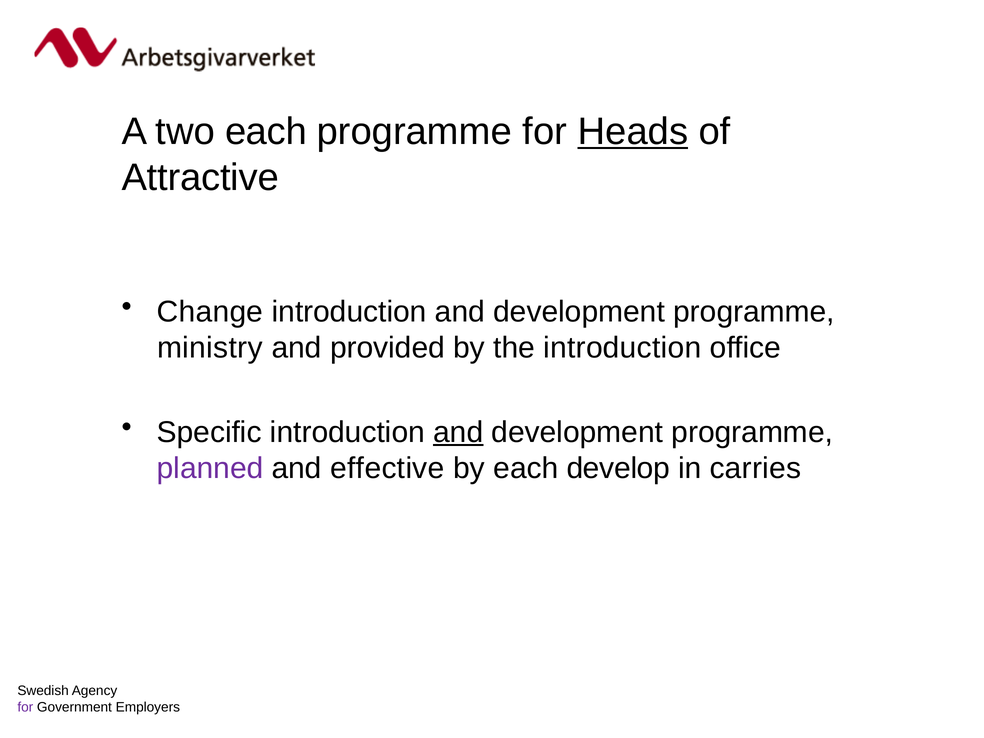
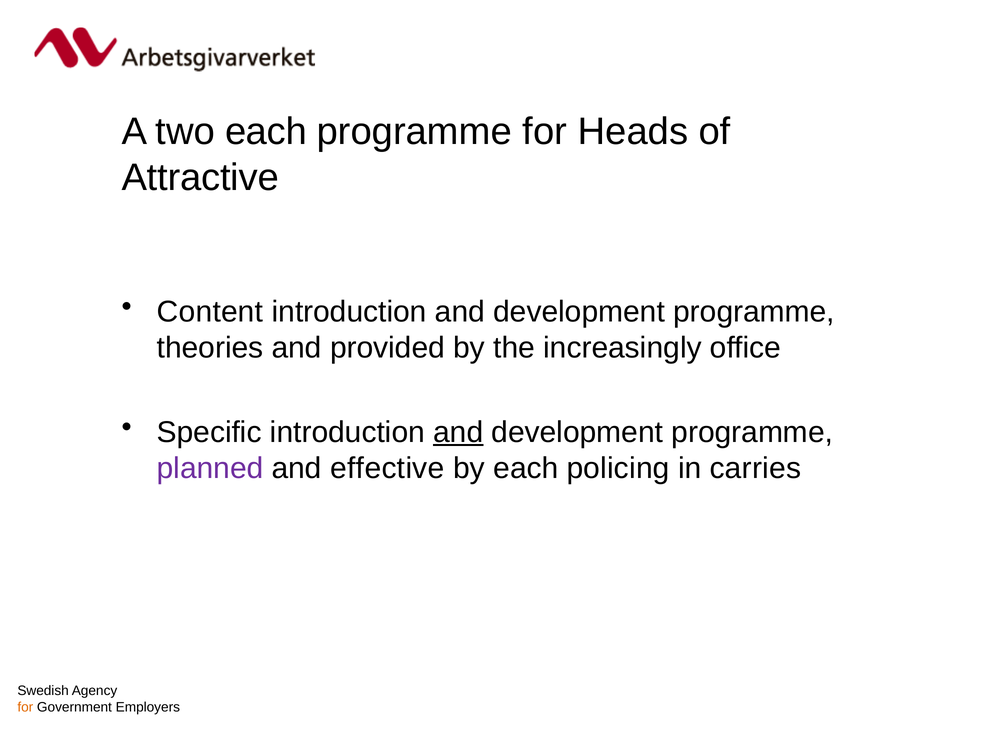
Heads underline: present -> none
Change: Change -> Content
ministry: ministry -> theories
the introduction: introduction -> increasingly
develop: develop -> policing
for at (25, 707) colour: purple -> orange
